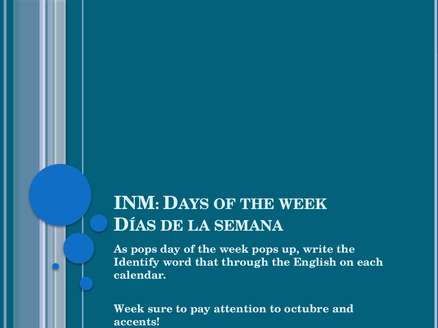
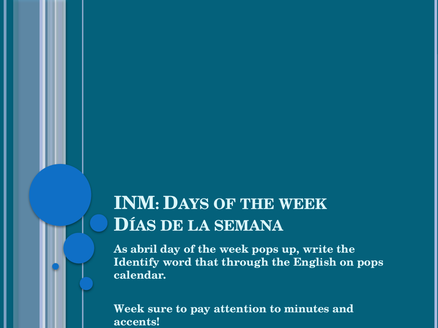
As pops: pops -> abril
on each: each -> pops
octubre: octubre -> minutes
